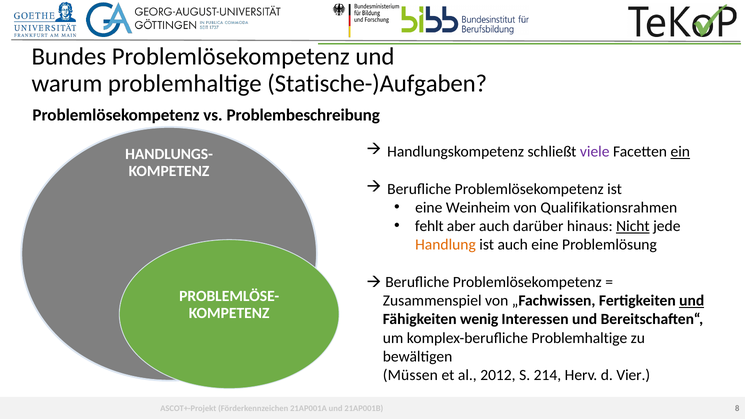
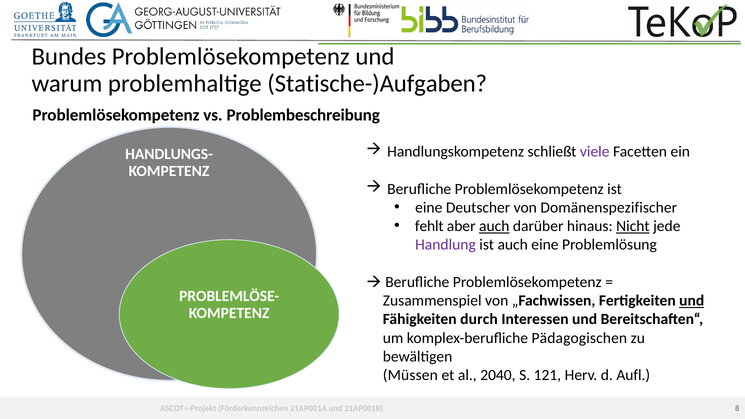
ein underline: present -> none
Weinheim: Weinheim -> Deutscher
Qualifikationsrahmen: Qualifikationsrahmen -> Domänenspezifischer
auch at (494, 226) underline: none -> present
Handlung colour: orange -> purple
wenig: wenig -> durch
komplex-berufliche Problemhaltige: Problemhaltige -> Pädagogischen
2012: 2012 -> 2040
214: 214 -> 121
Vier: Vier -> Aufl
